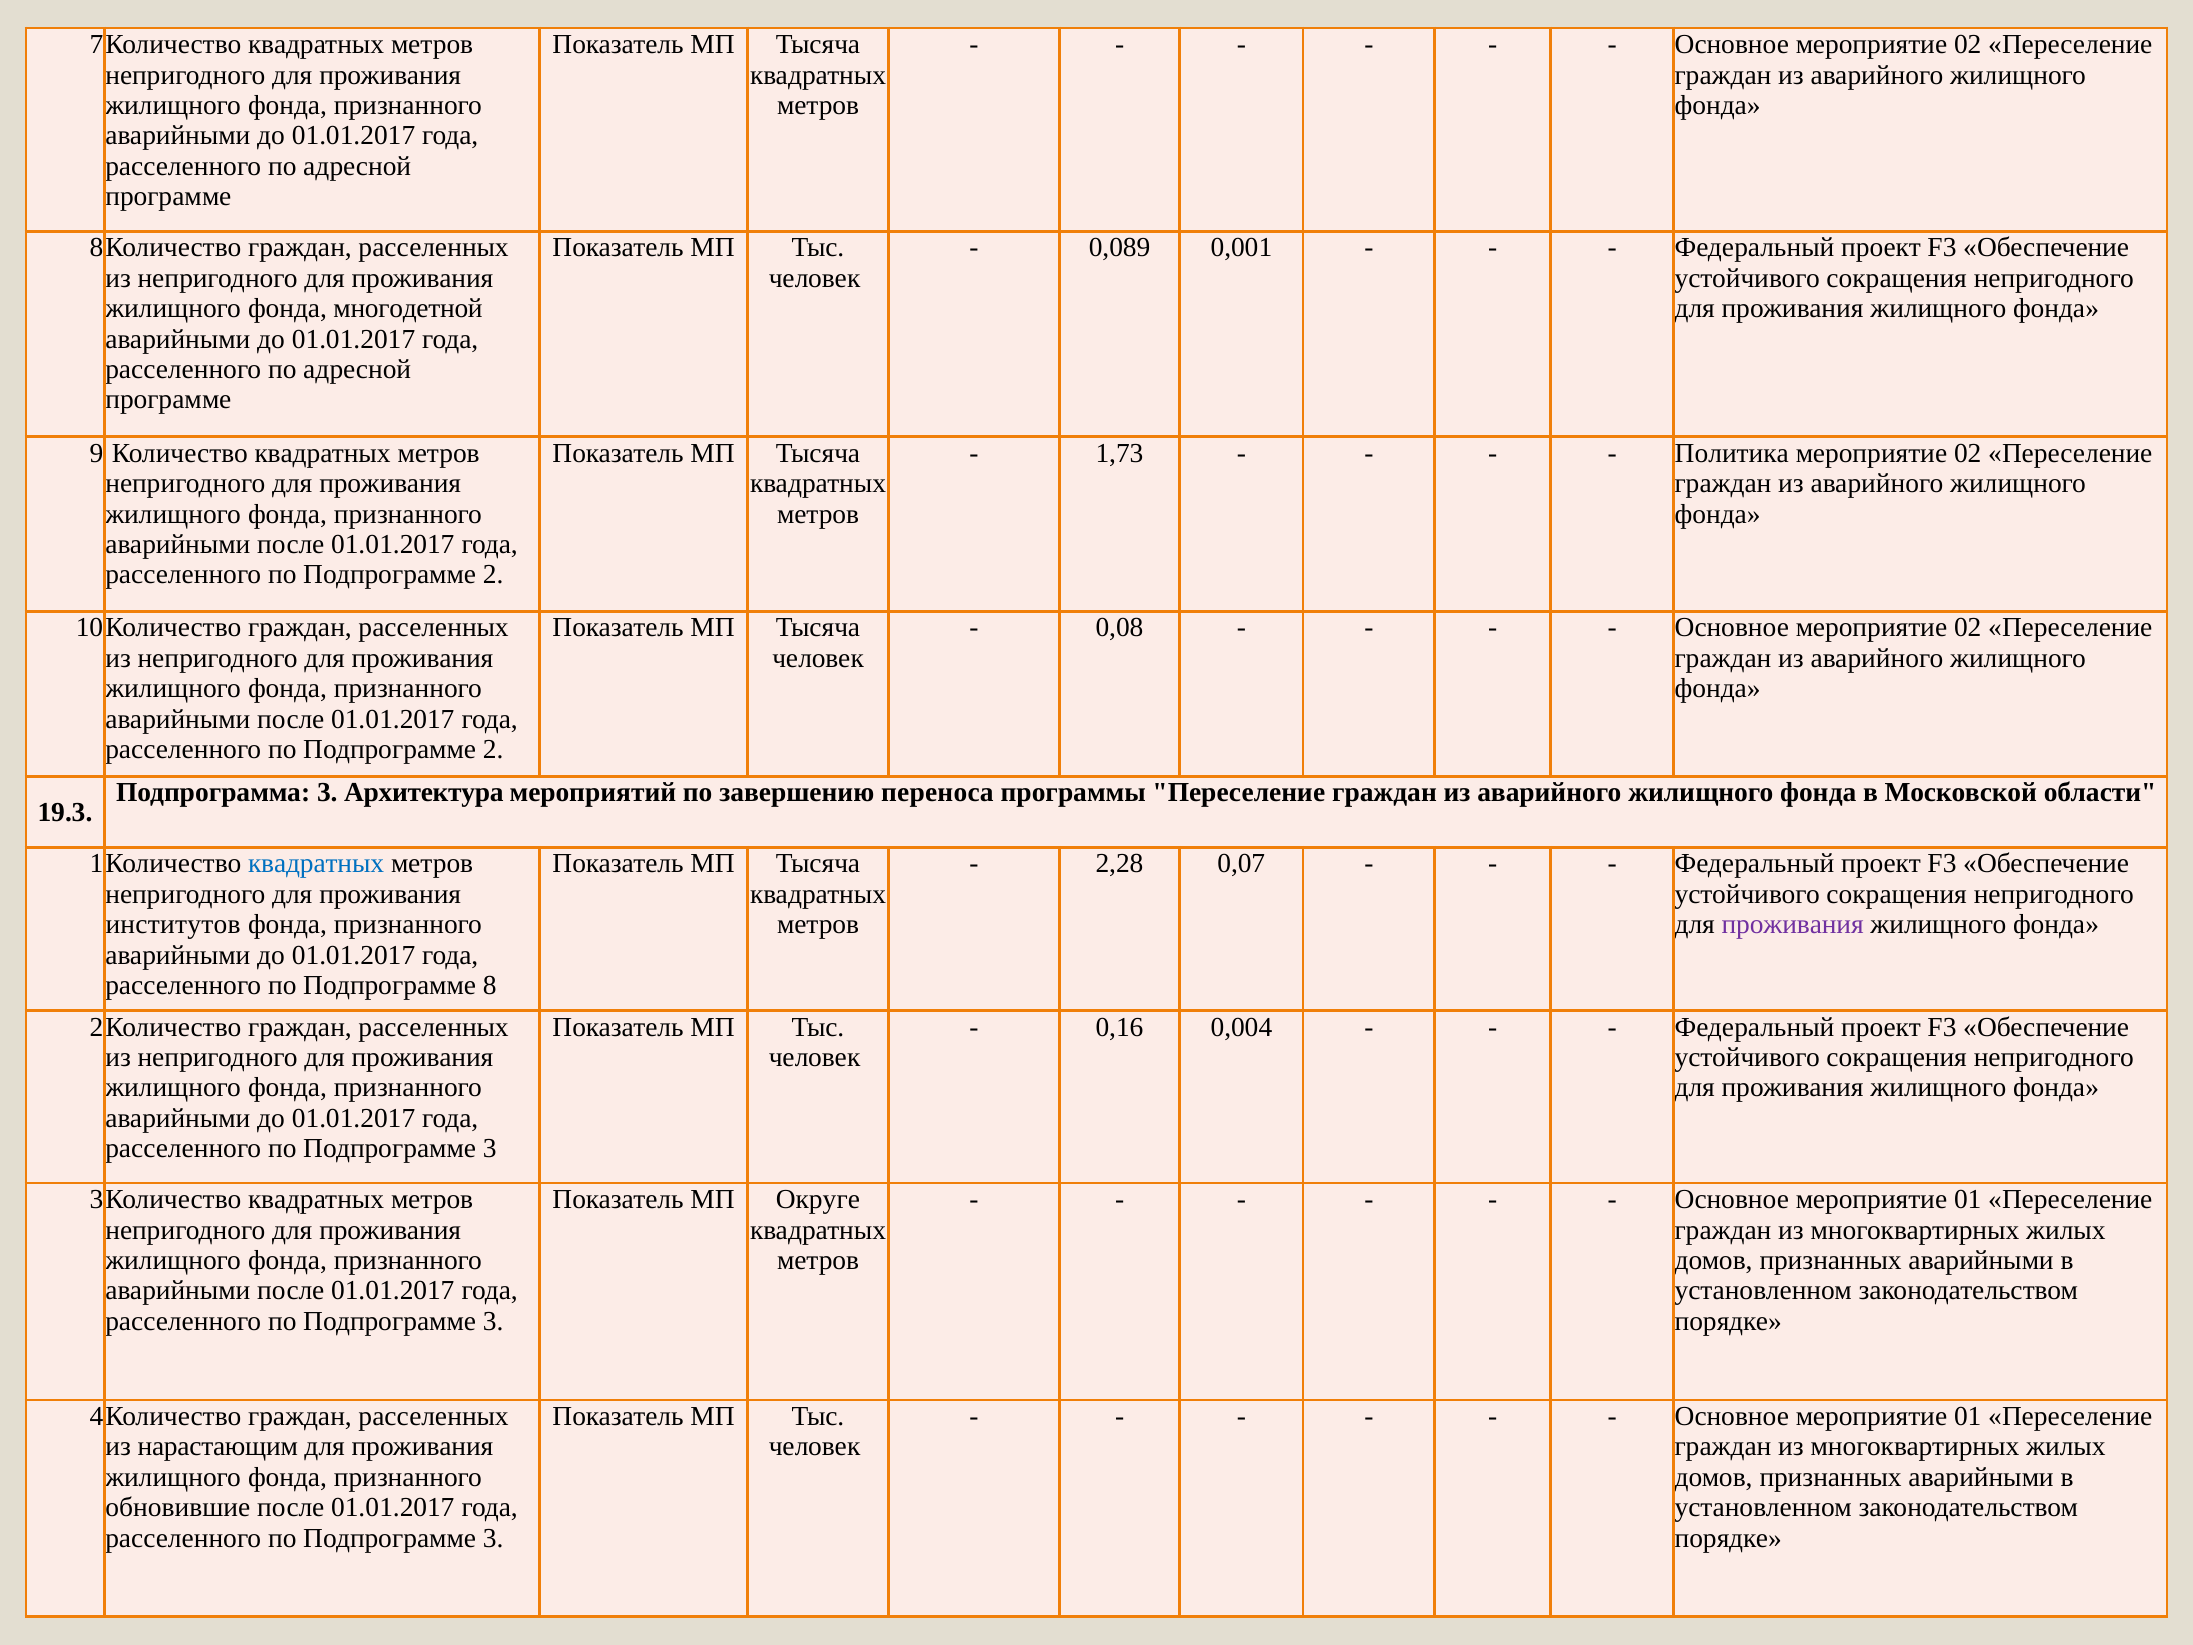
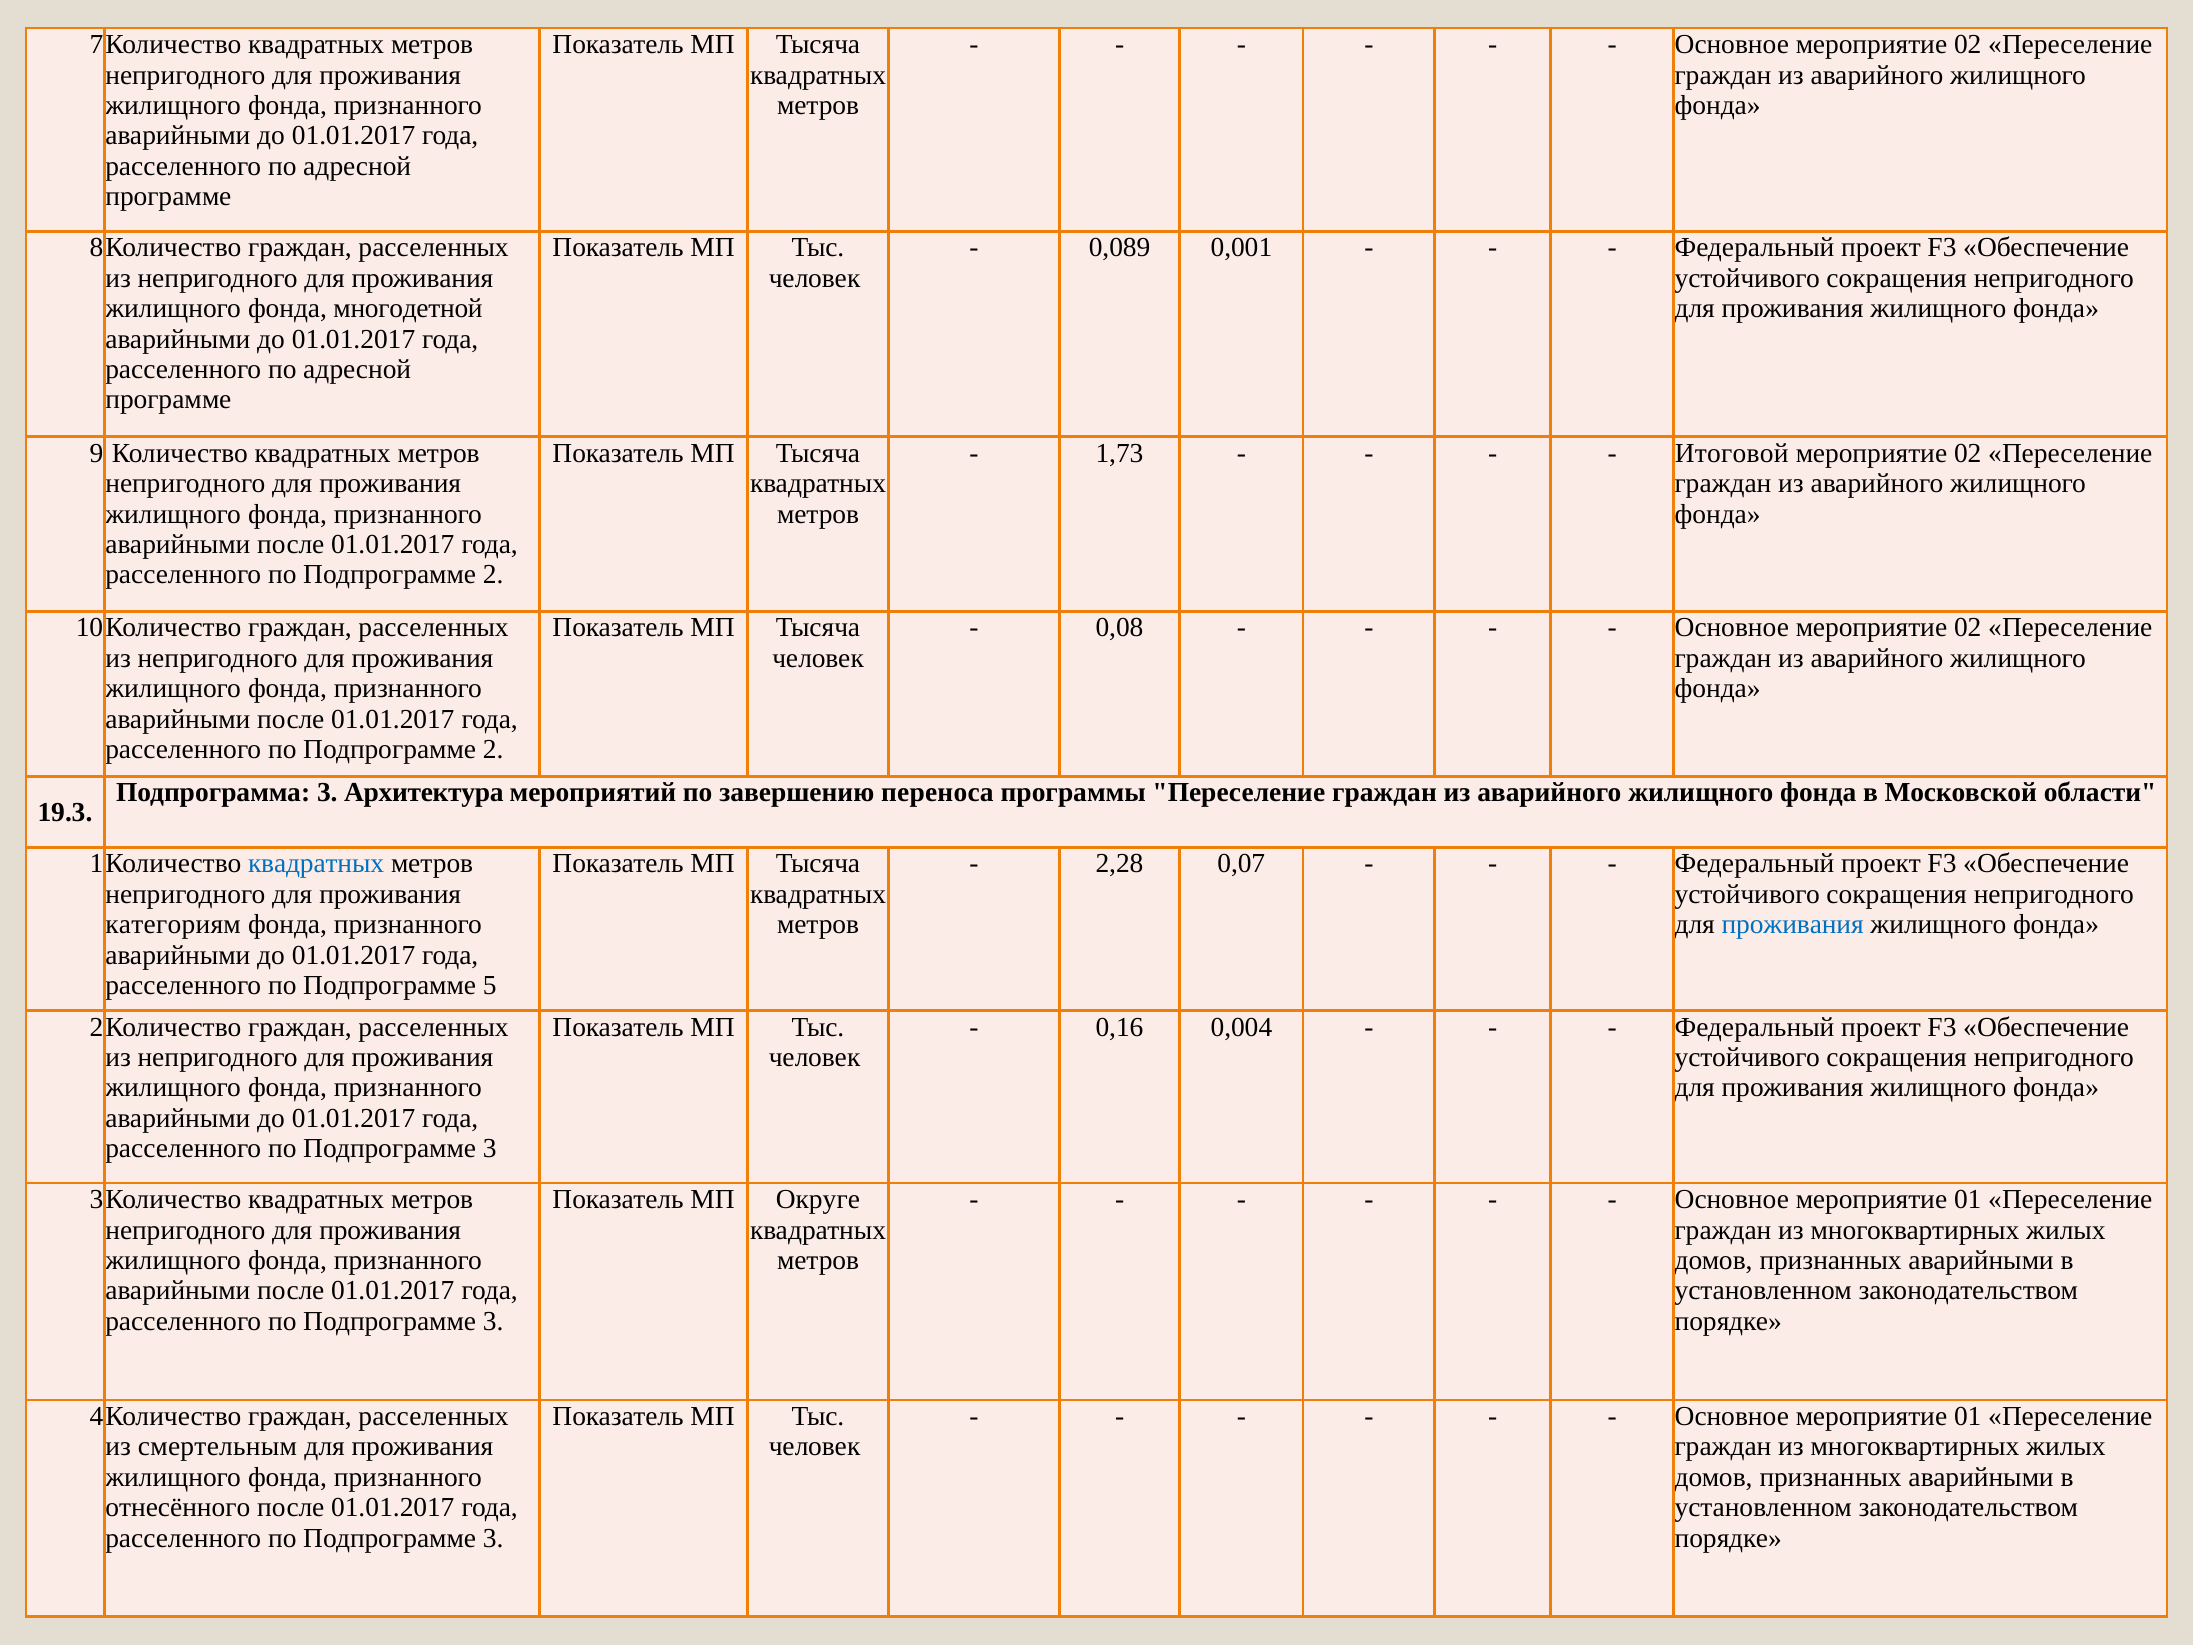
Политика: Политика -> Итоговой
институтов: институтов -> категориям
проживания at (1793, 925) colour: purple -> blue
8: 8 -> 5
нарастающим: нарастающим -> смертельным
обновившие: обновившие -> отнесённого
